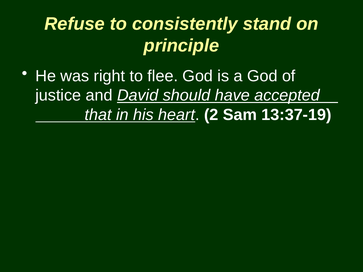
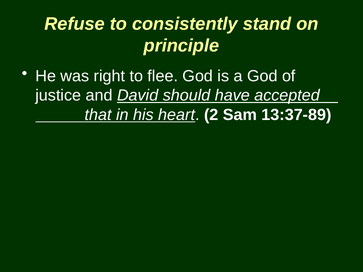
13:37-19: 13:37-19 -> 13:37-89
